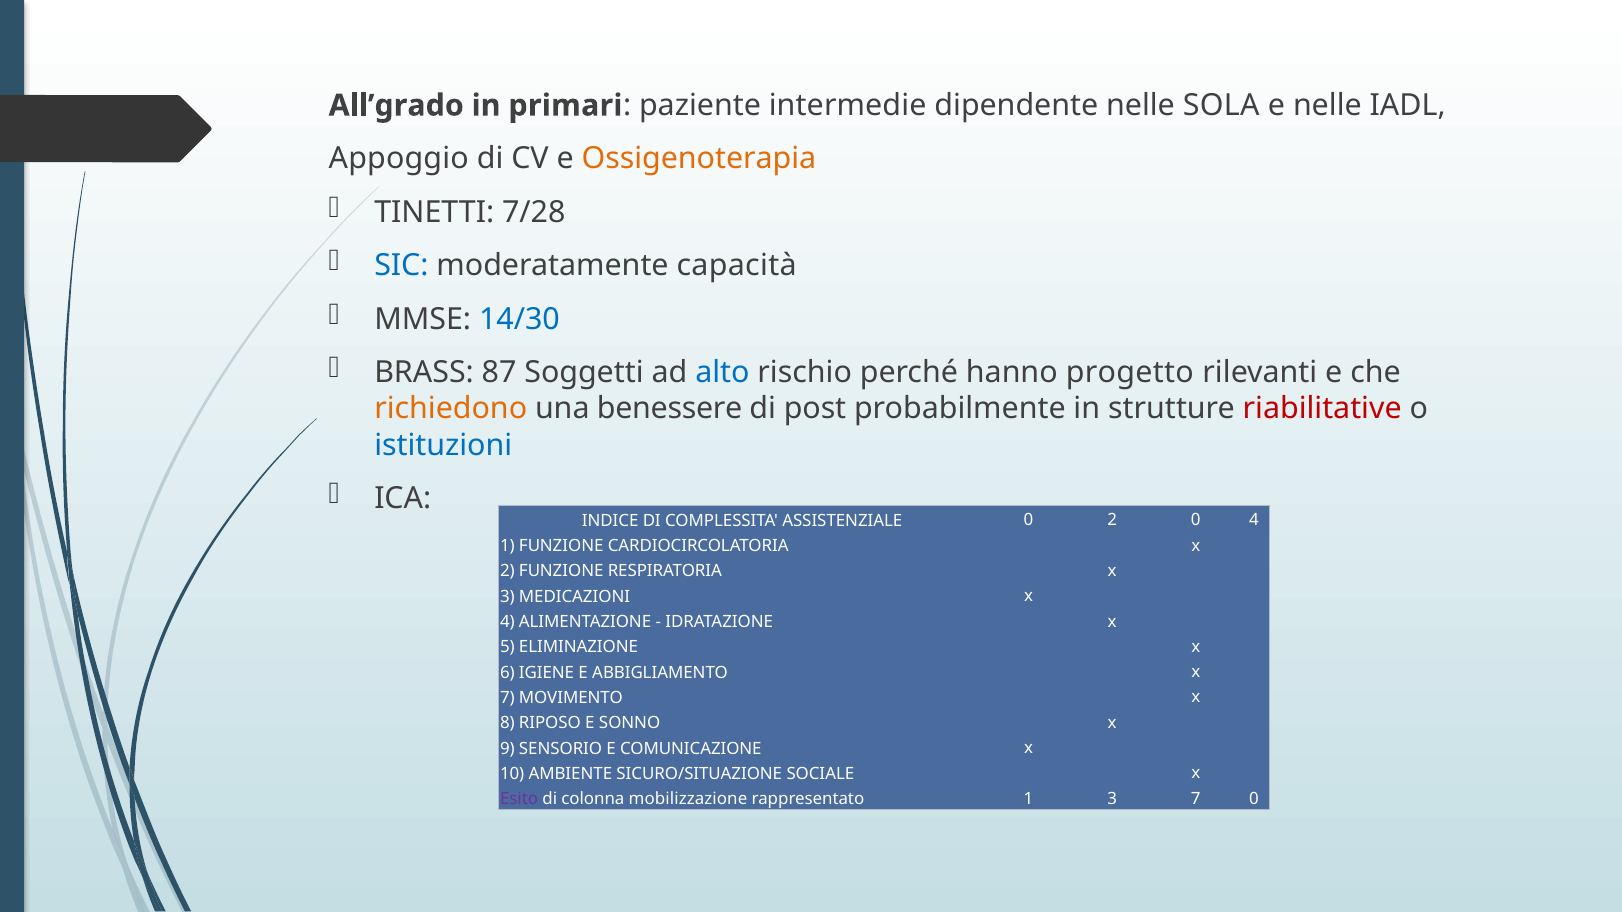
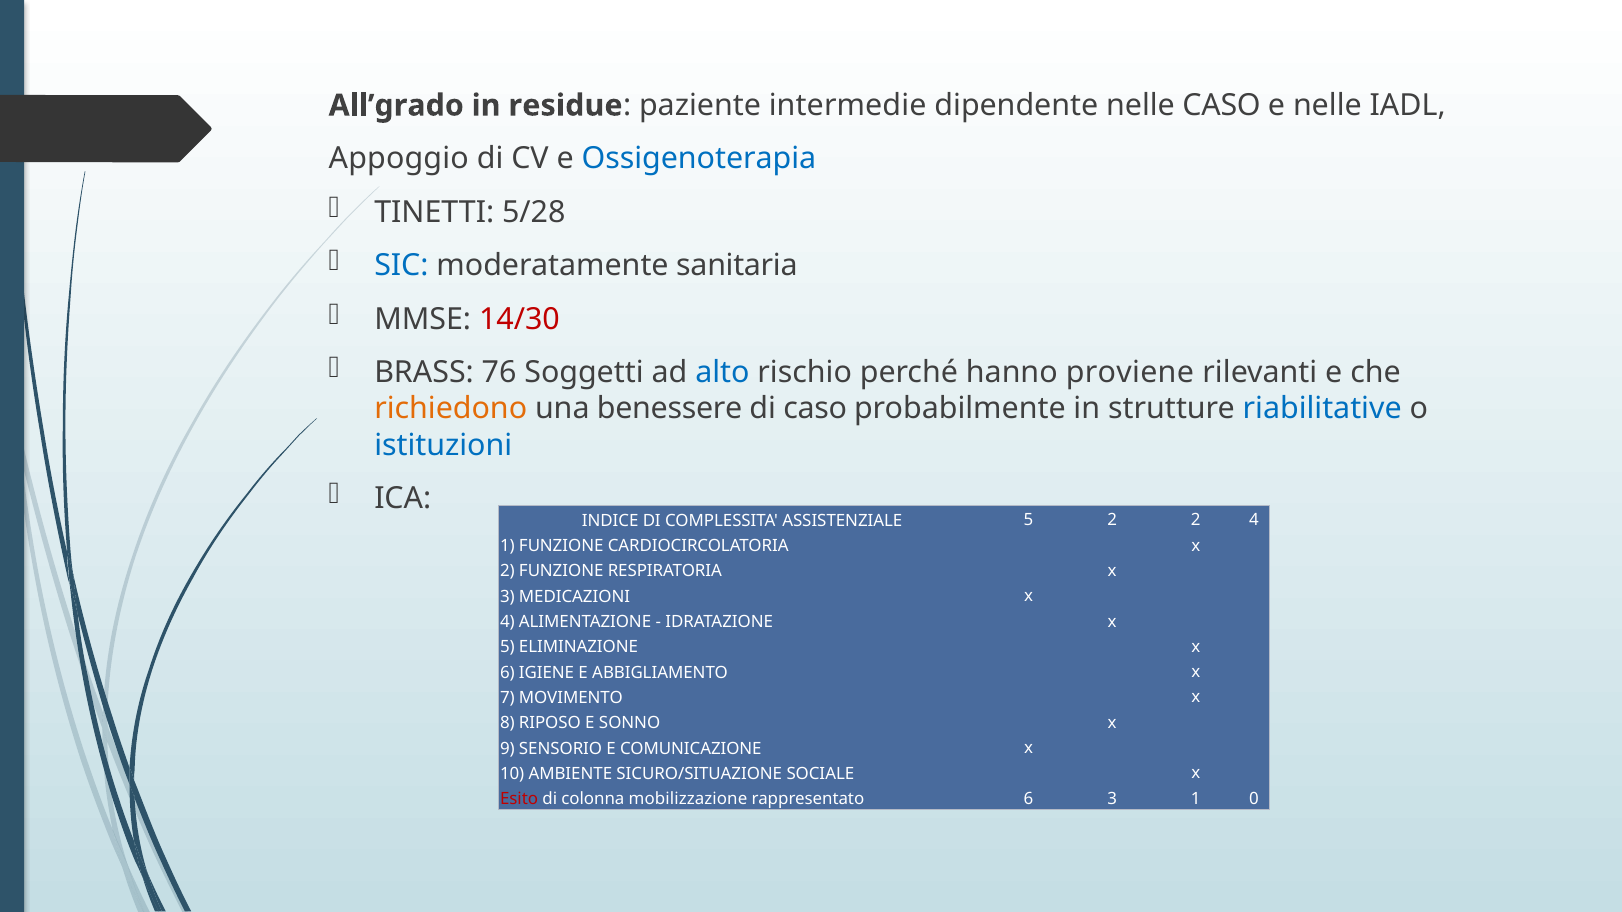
primari: primari -> residue
nelle SOLA: SOLA -> CASO
Ossigenoterapia colour: orange -> blue
7/28: 7/28 -> 5/28
capacità: capacità -> sanitaria
14/30 colour: blue -> red
87: 87 -> 76
progetto: progetto -> proviene
di post: post -> caso
riabilitative colour: red -> blue
0 at (1029, 520): 0 -> 5
2 0: 0 -> 2
Esito colour: purple -> red
rappresentato 1: 1 -> 6
3 7: 7 -> 1
